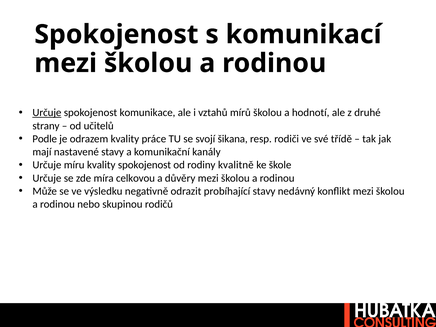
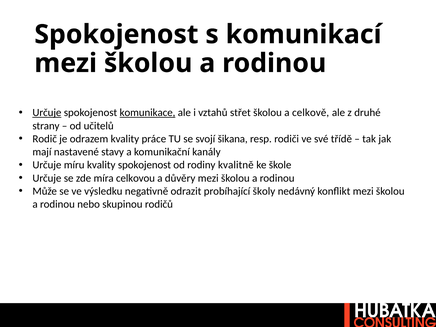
komunikace underline: none -> present
mírů: mírů -> střet
hodnotí: hodnotí -> celkově
Podle: Podle -> Rodič
probíhající stavy: stavy -> školy
